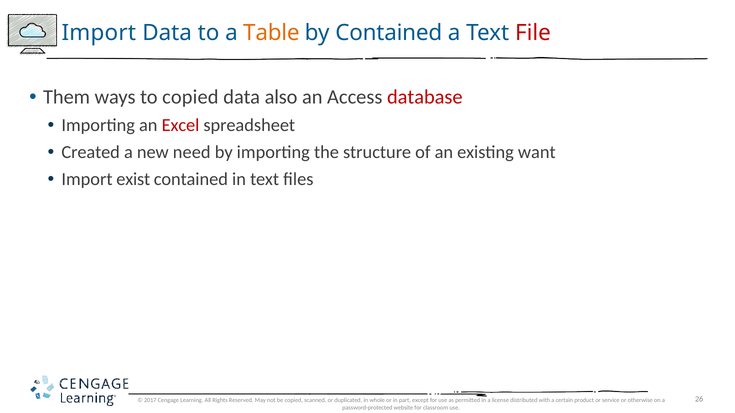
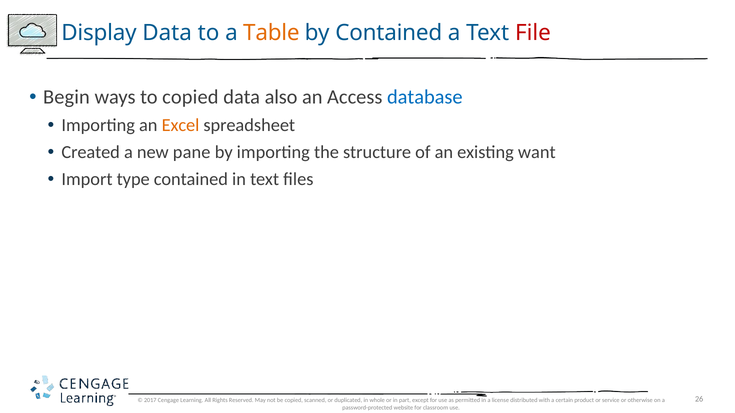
Import at (99, 33): Import -> Display
Them: Them -> Begin
database colour: red -> blue
Excel colour: red -> orange
need: need -> pane
exist: exist -> type
